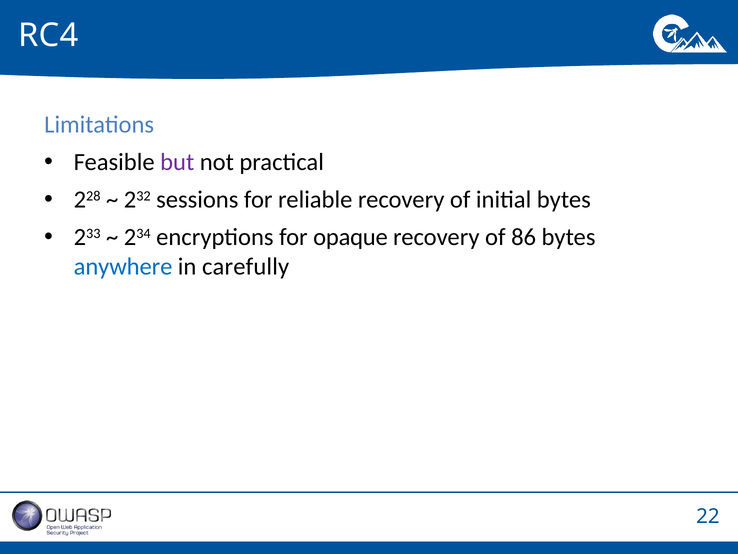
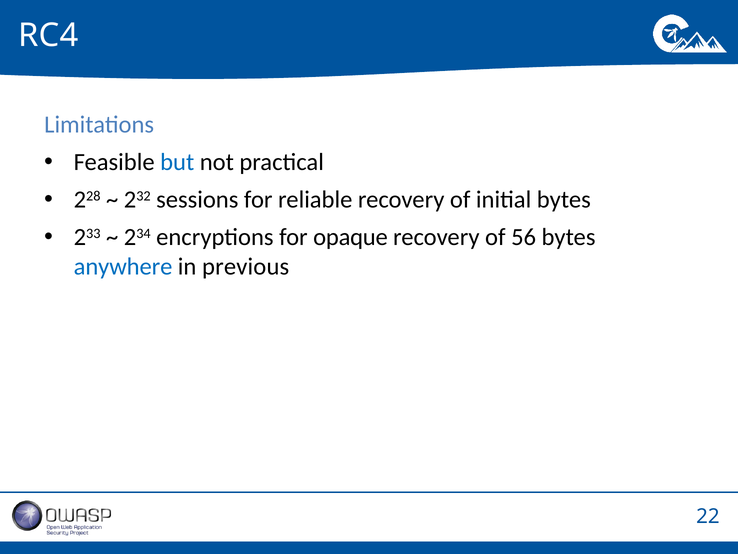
but colour: purple -> blue
86: 86 -> 56
carefully: carefully -> previous
